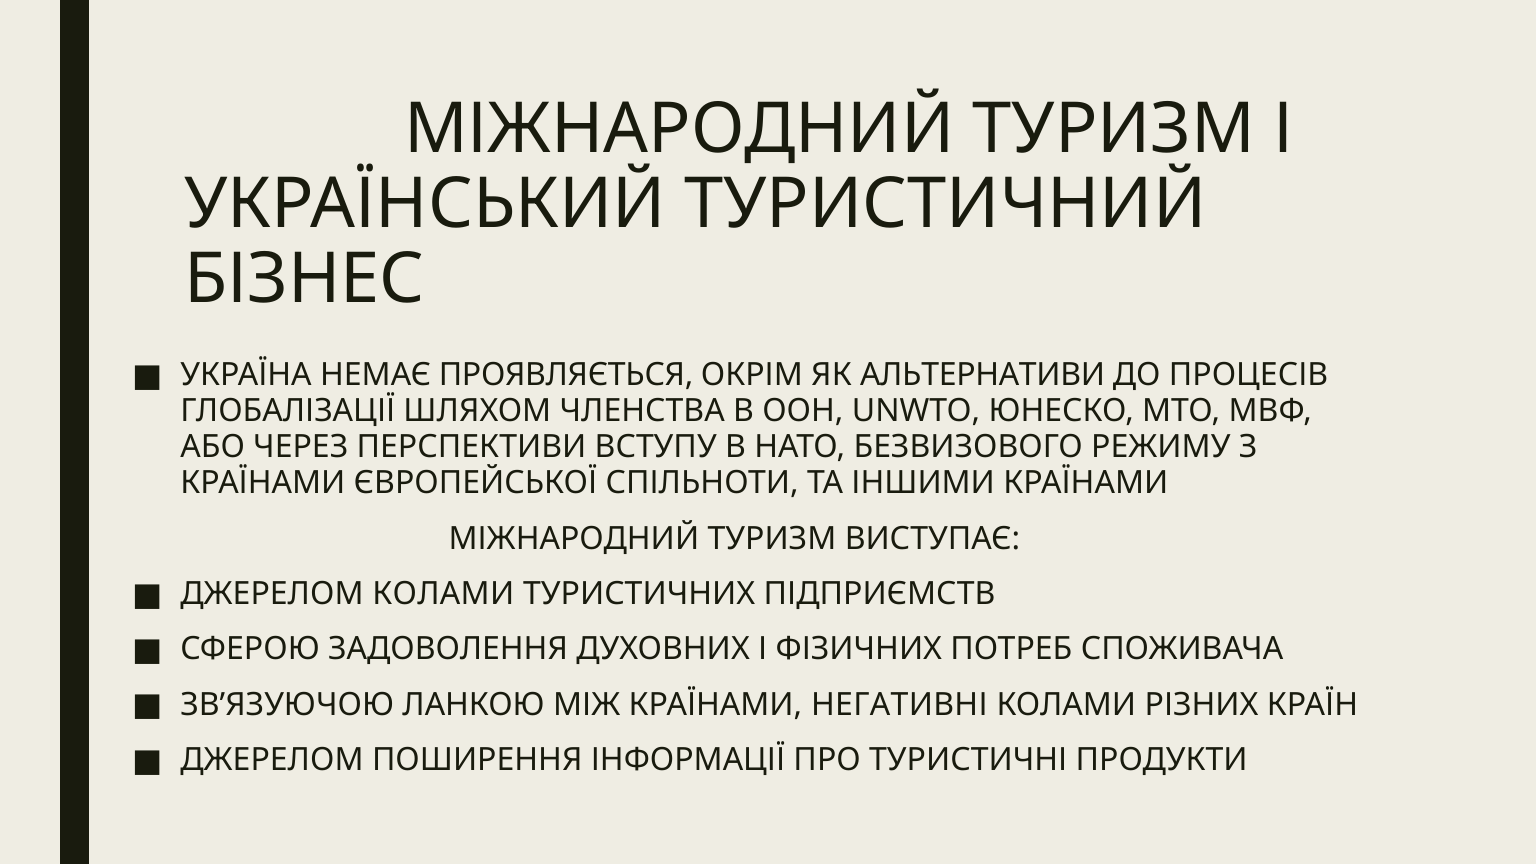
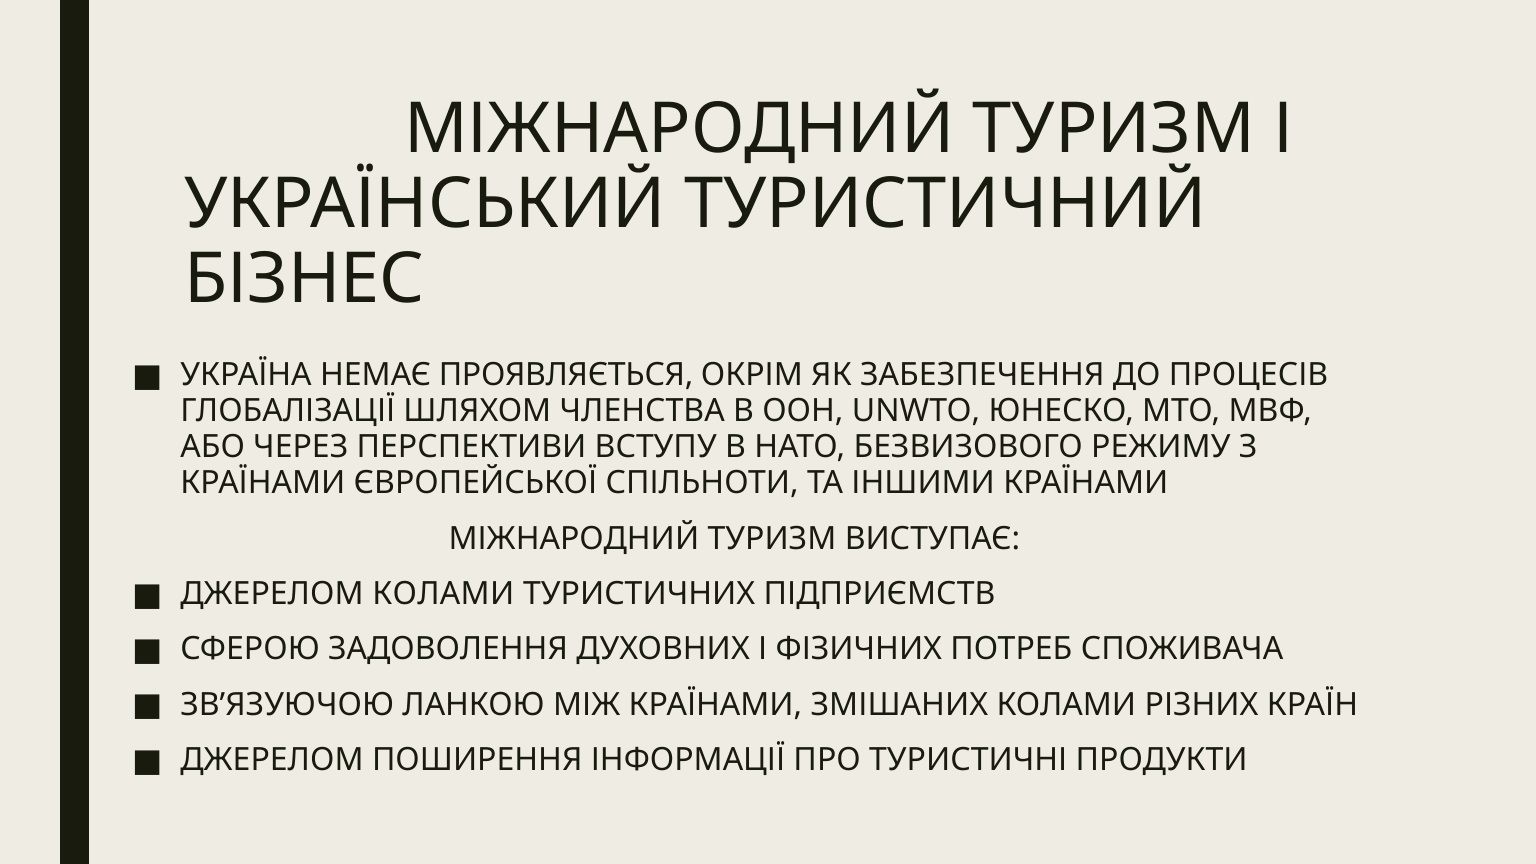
АЛЬТЕРНАТИВИ: АЛЬТЕРНАТИВИ -> ЗАБЕЗПЕЧЕННЯ
НЕГАТИВНІ: НЕГАТИВНІ -> ЗМІШАНИХ
